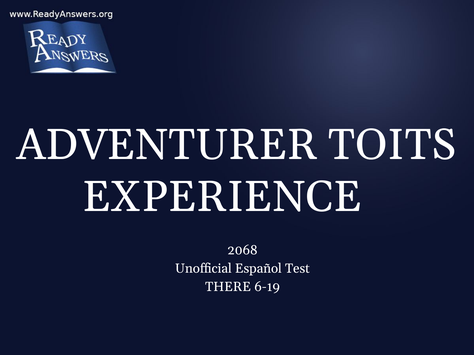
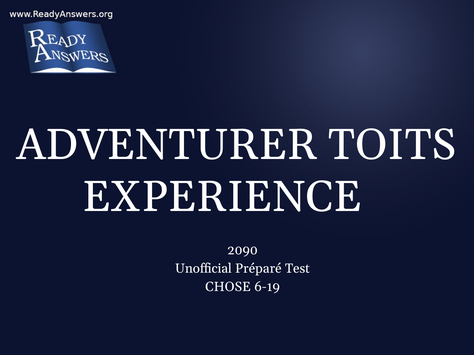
2068: 2068 -> 2090
Español: Español -> Préparé
THERE: THERE -> CHOSE
